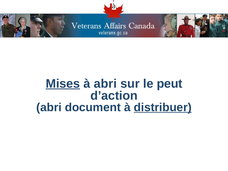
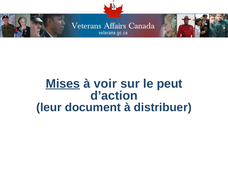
à abri: abri -> voir
abri at (49, 107): abri -> leur
distribuer underline: present -> none
